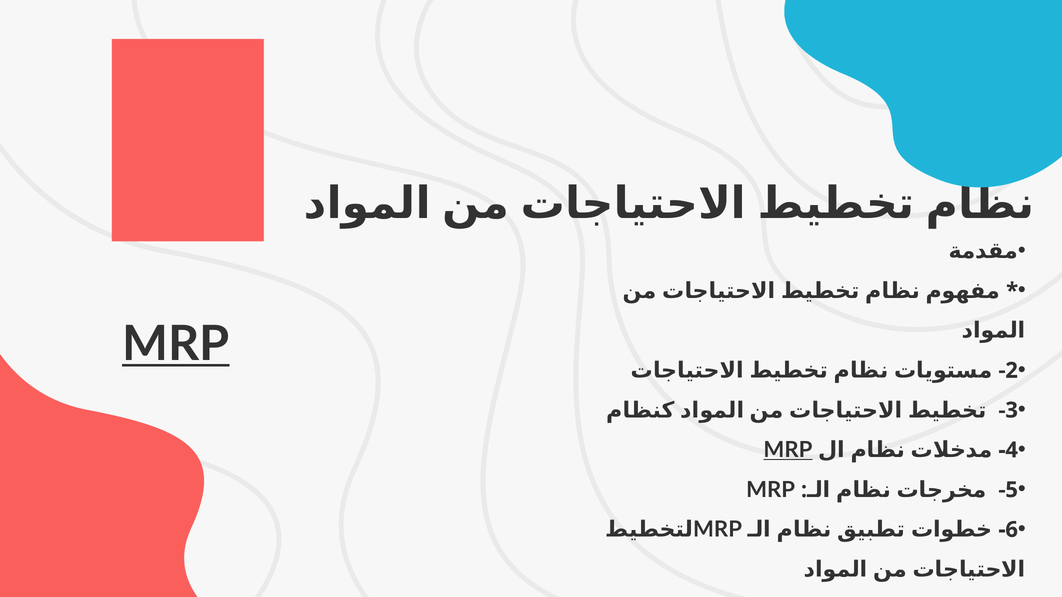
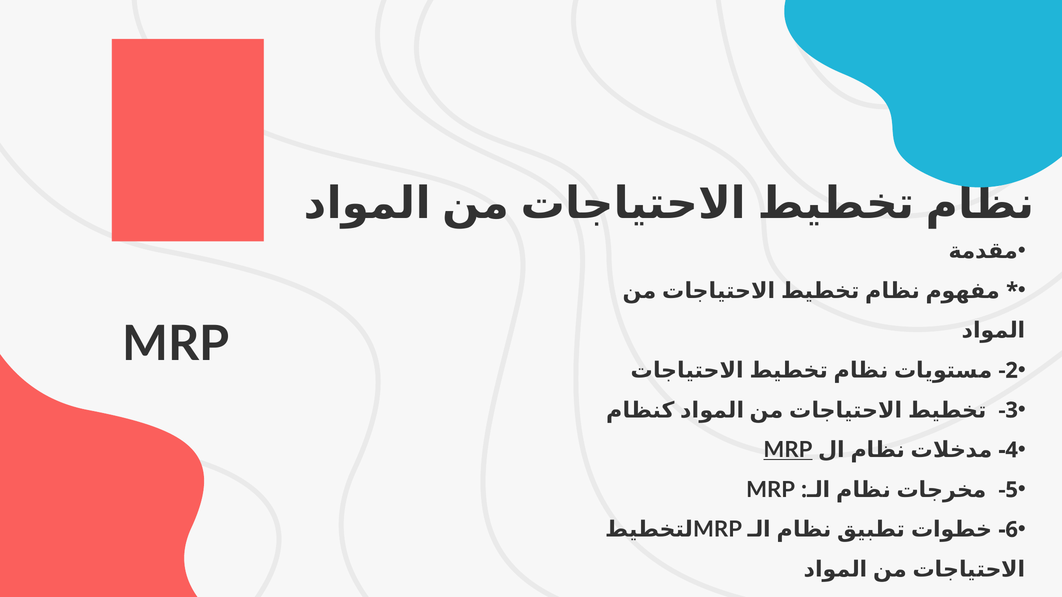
MRP at (176, 345) underline: present -> none
